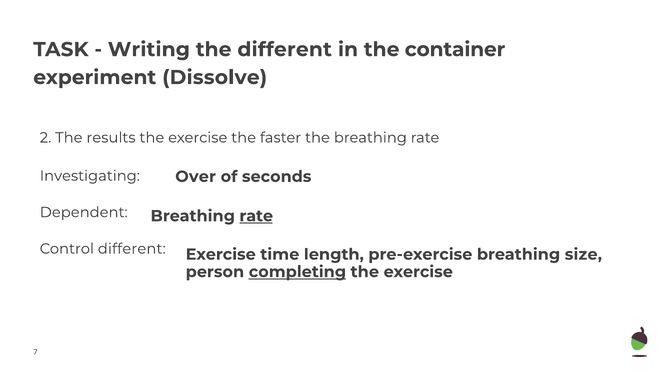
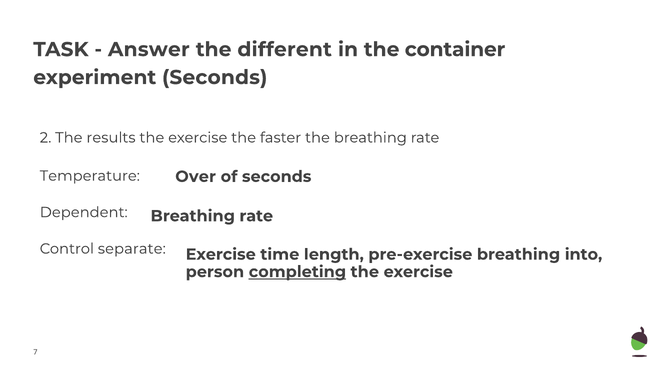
Writing: Writing -> Answer
experiment Dissolve: Dissolve -> Seconds
Investigating: Investigating -> Temperature
rate at (256, 216) underline: present -> none
Control different: different -> separate
size: size -> into
